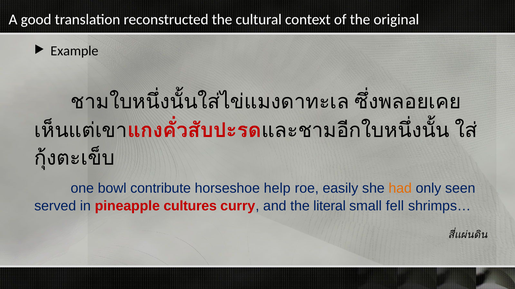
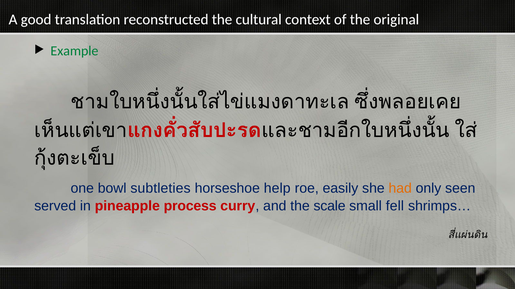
Example colour: black -> green
contribute: contribute -> subtleties
cultures: cultures -> process
literal: literal -> scale
